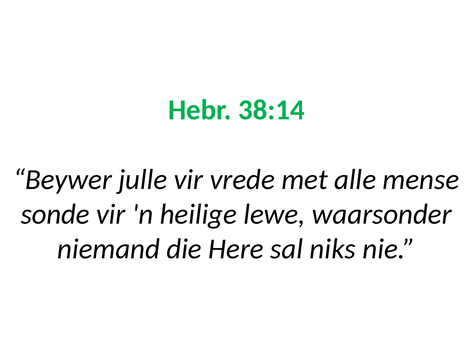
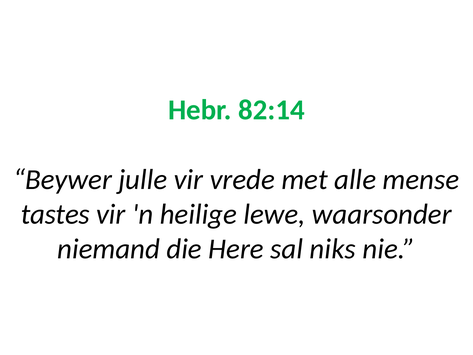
38:14: 38:14 -> 82:14
sonde: sonde -> tastes
